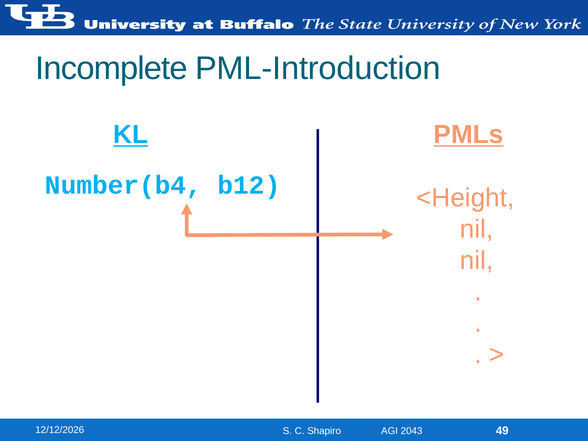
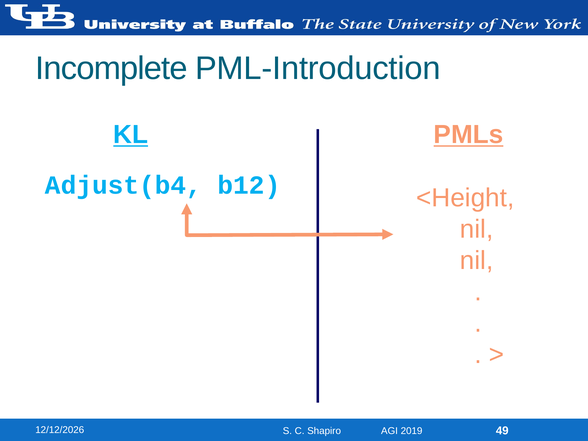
Number(b4: Number(b4 -> Adjust(b4
2043: 2043 -> 2019
